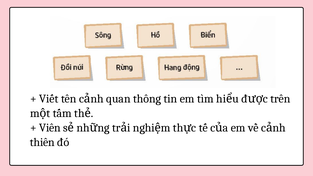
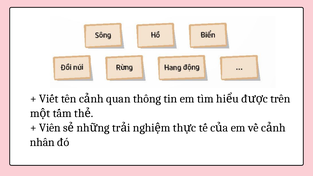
thiên: thiên -> nhân
